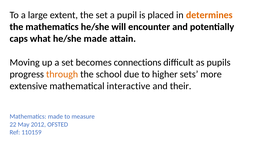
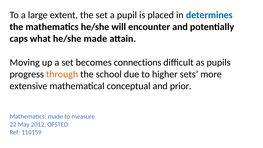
determines colour: orange -> blue
interactive: interactive -> conceptual
their: their -> prior
